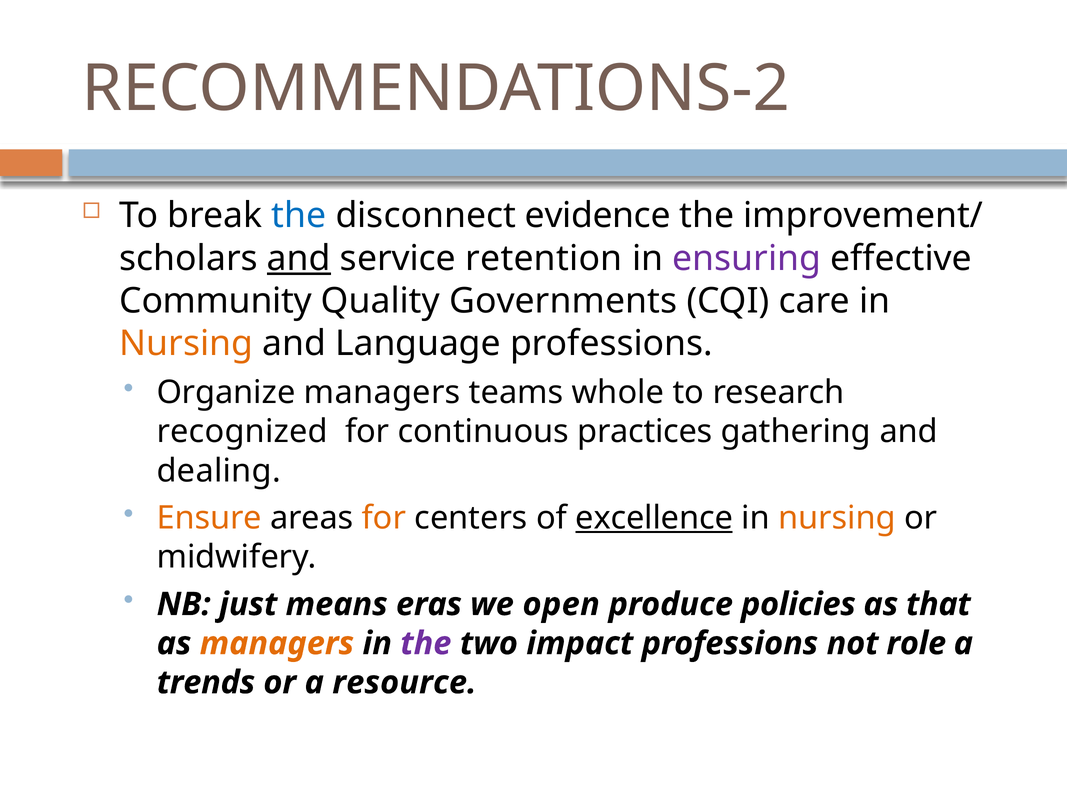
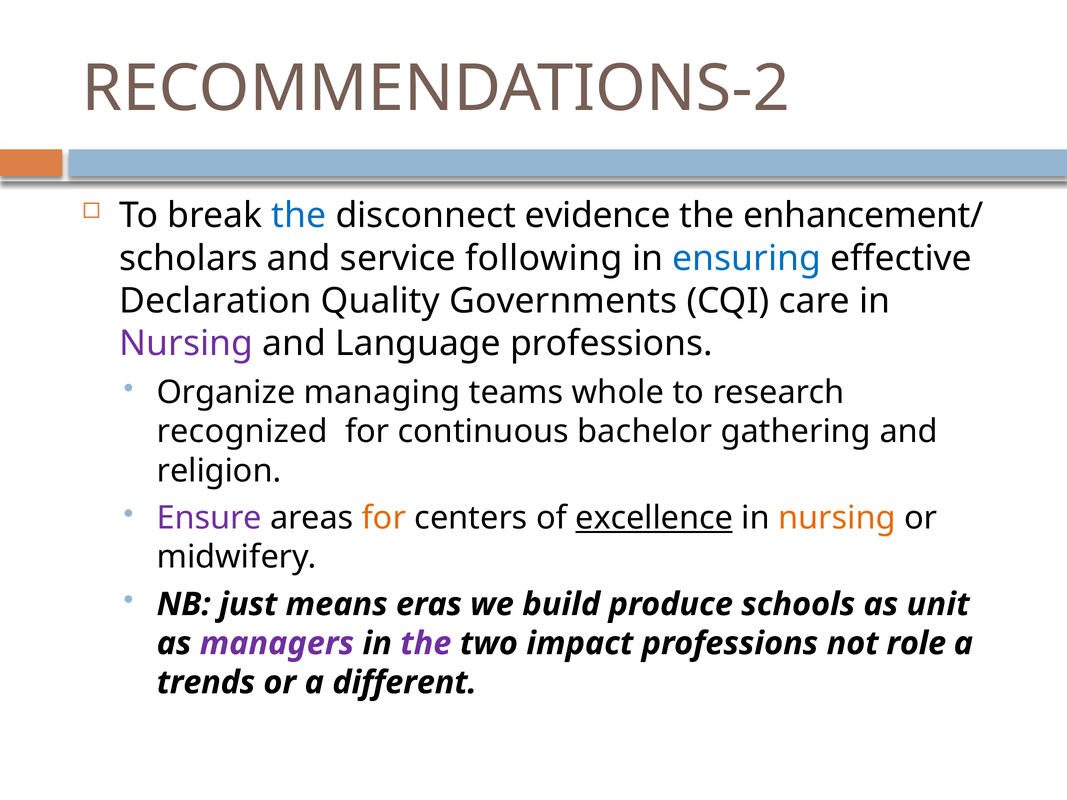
improvement/: improvement/ -> enhancement/
and at (299, 258) underline: present -> none
retention: retention -> following
ensuring colour: purple -> blue
Community: Community -> Declaration
Nursing at (186, 344) colour: orange -> purple
Organize managers: managers -> managing
practices: practices -> bachelor
dealing: dealing -> religion
Ensure colour: orange -> purple
open: open -> build
policies: policies -> schools
that: that -> unit
managers at (277, 644) colour: orange -> purple
resource: resource -> different
